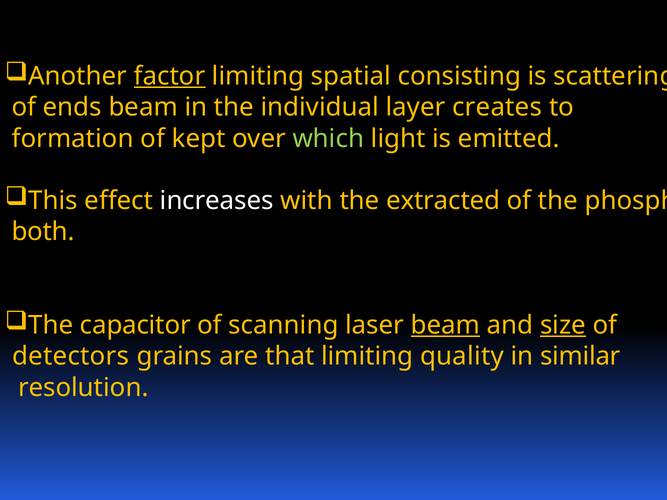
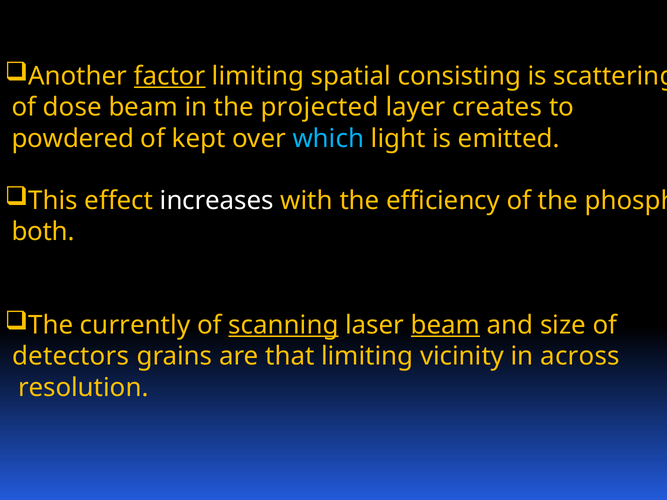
ends: ends -> dose
individual: individual -> projected
formation: formation -> powdered
which colour: light green -> light blue
extracted: extracted -> efficiency
capacitor: capacitor -> currently
scanning underline: none -> present
size underline: present -> none
quality: quality -> vicinity
similar: similar -> across
